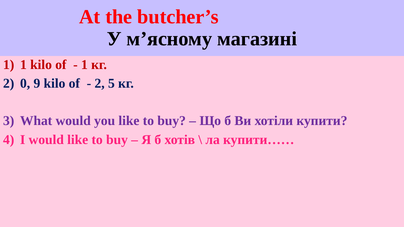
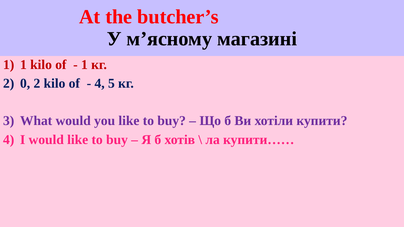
0 9: 9 -> 2
2 at (100, 83): 2 -> 4
